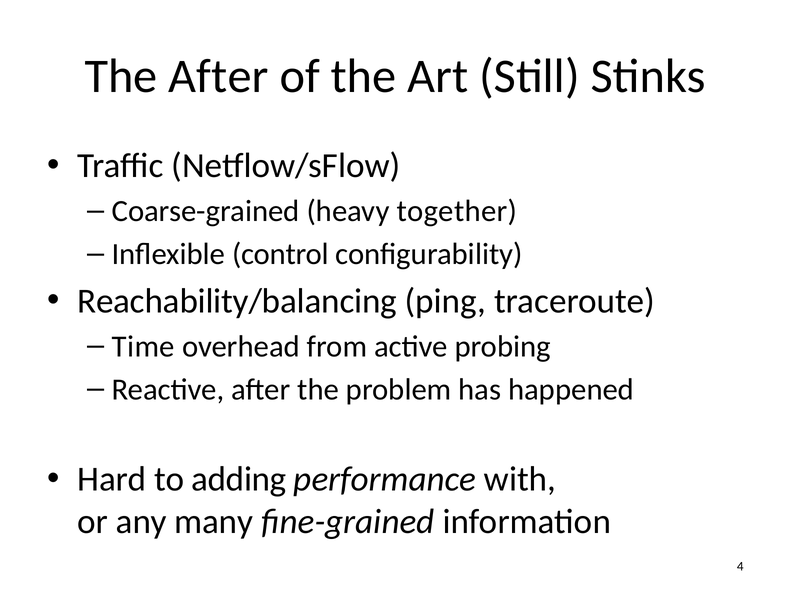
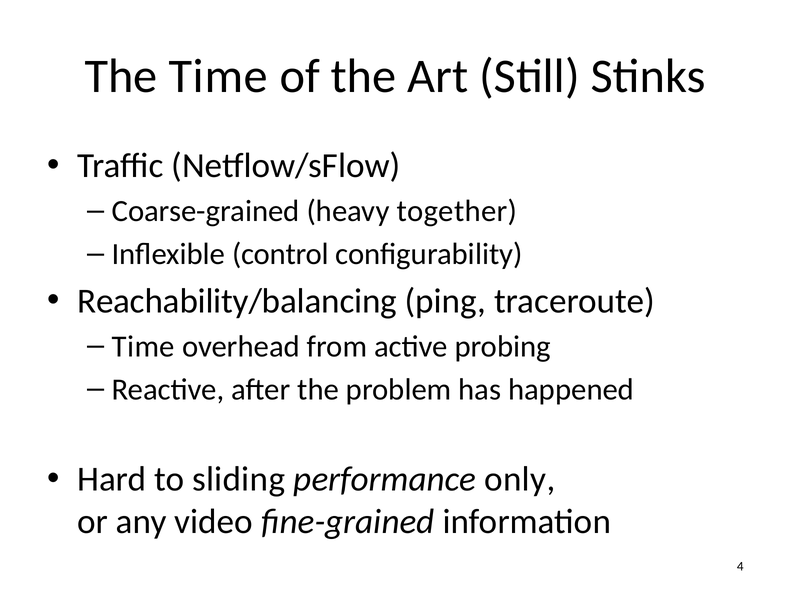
The After: After -> Time
adding: adding -> sliding
with: with -> only
many: many -> video
